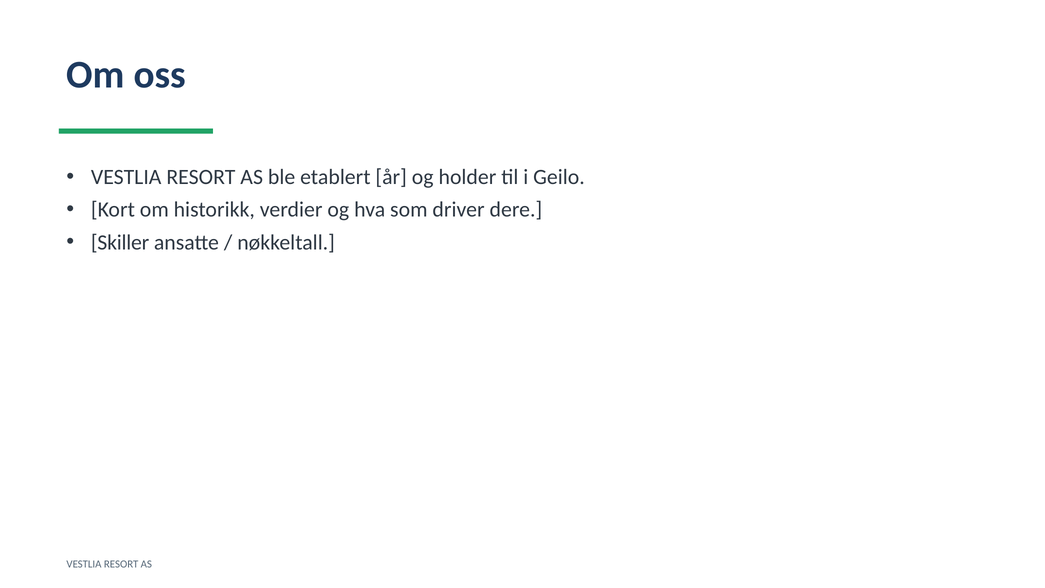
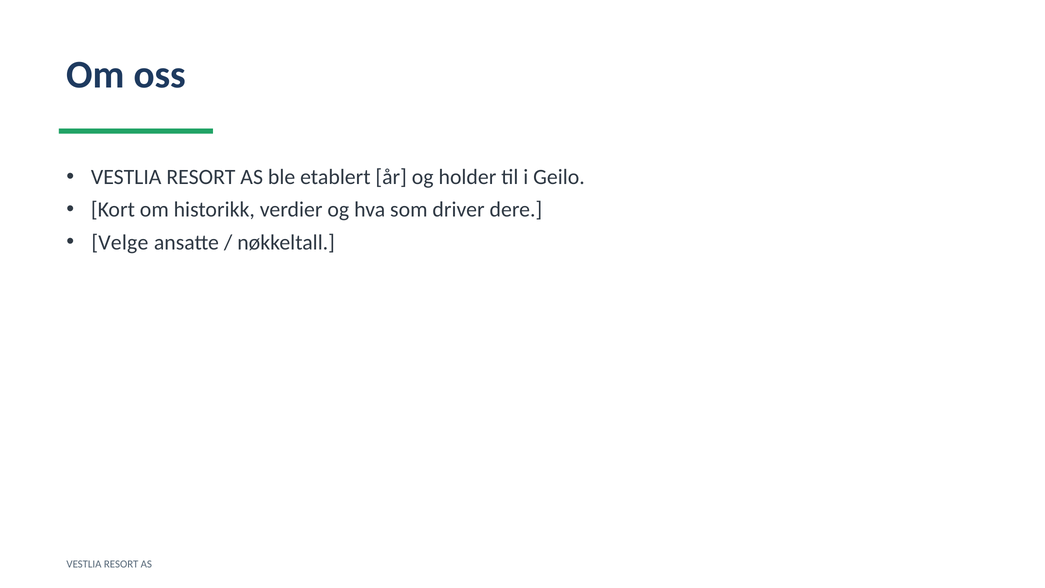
Skiller: Skiller -> Velge
